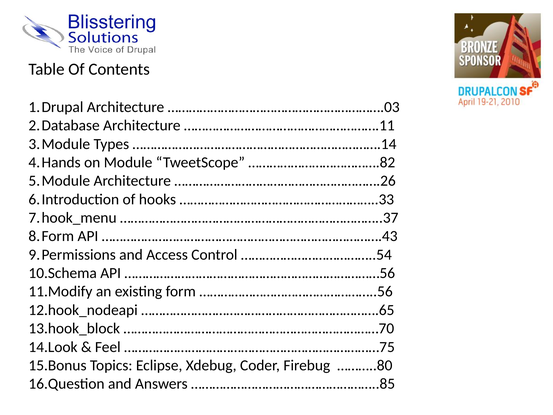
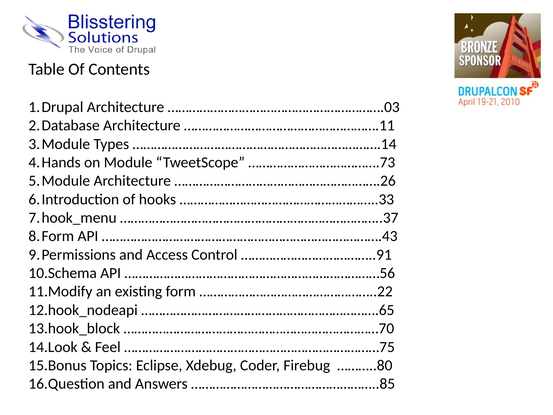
……………………………….82: ……………………………….82 -> ……………………………….73
………………………………..54: ………………………………..54 -> ………………………………..91
…………………………………………..56: …………………………………………..56 -> …………………………………………..22
